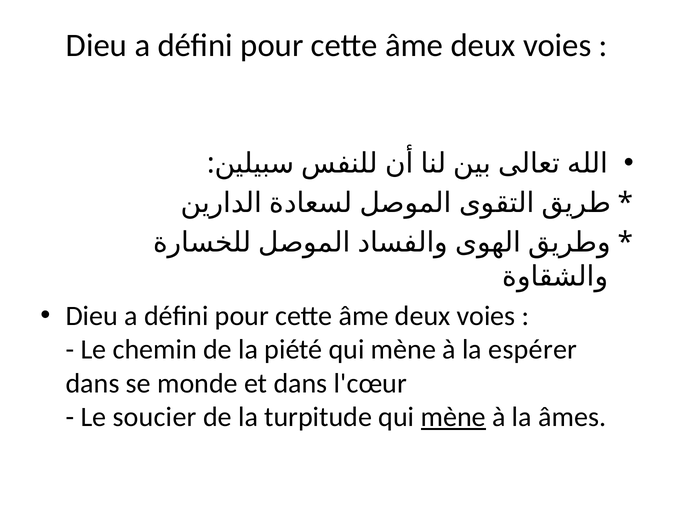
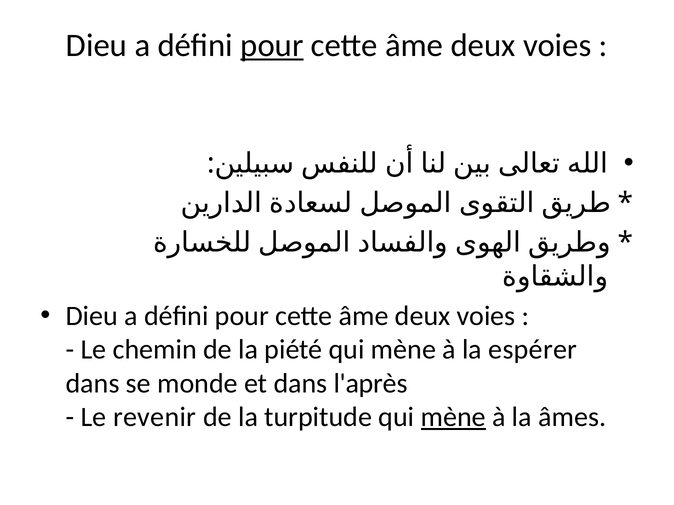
pour at (272, 46) underline: none -> present
l'cœur: l'cœur -> l'après
soucier: soucier -> revenir
